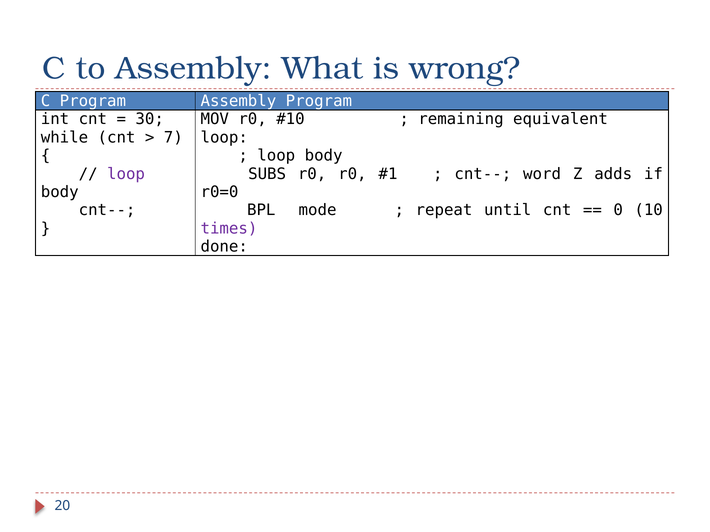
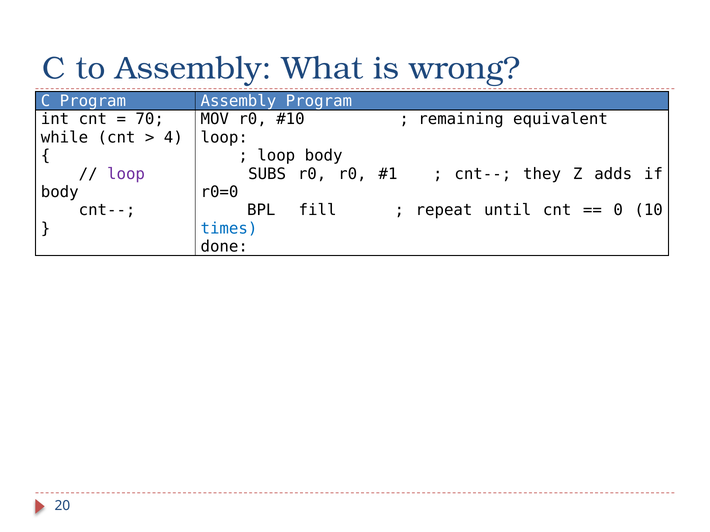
30: 30 -> 70
7: 7 -> 4
word: word -> they
mode: mode -> fill
times colour: purple -> blue
